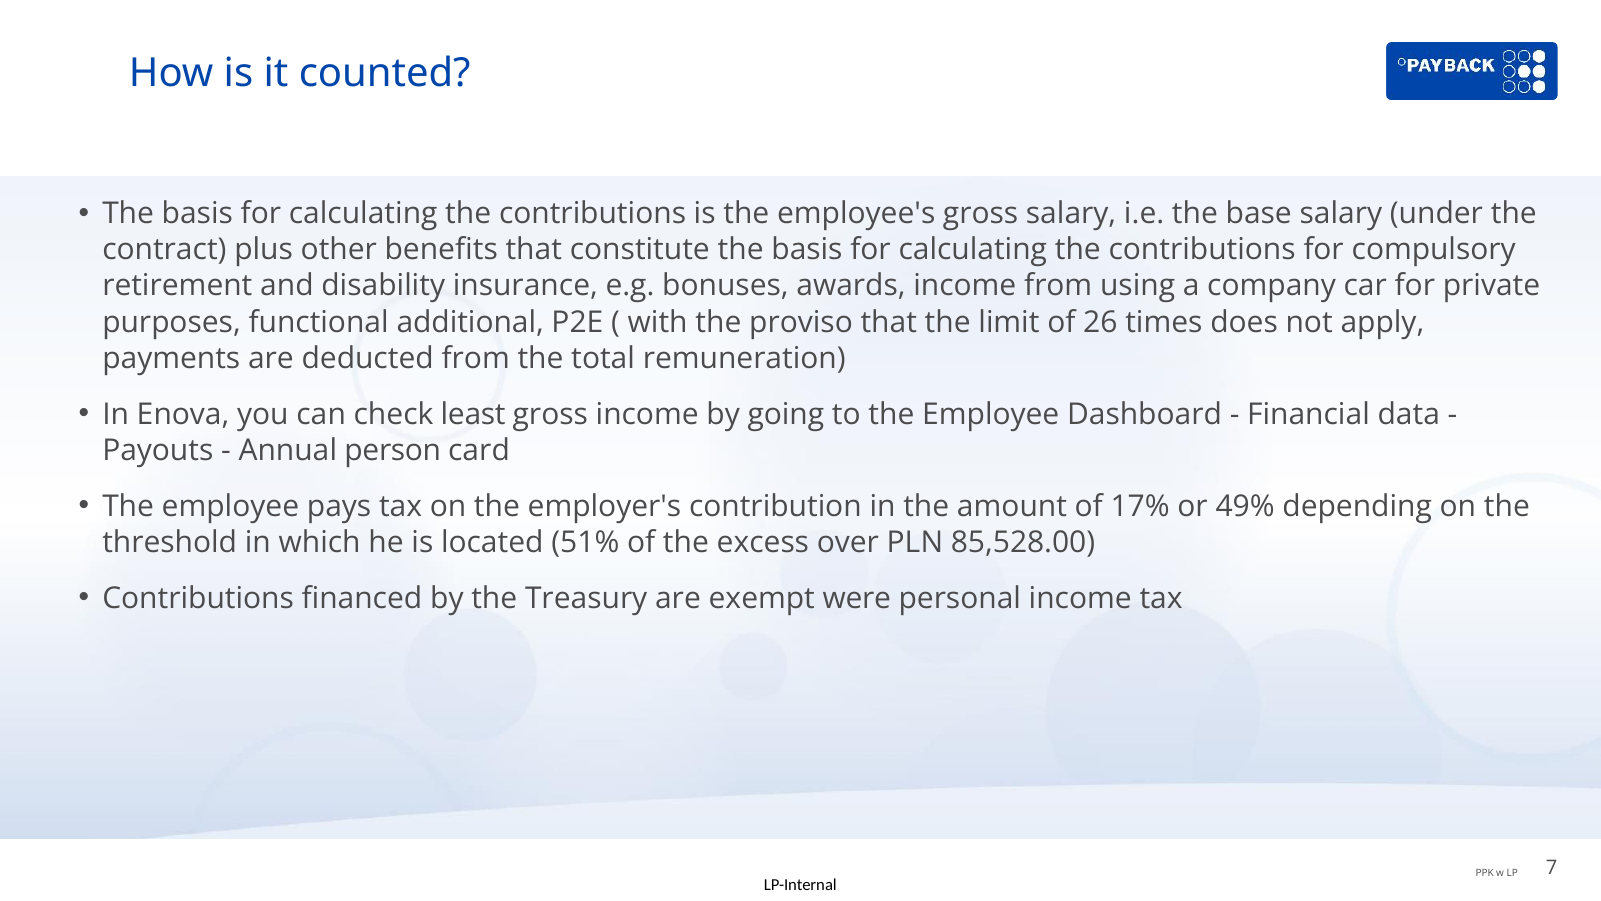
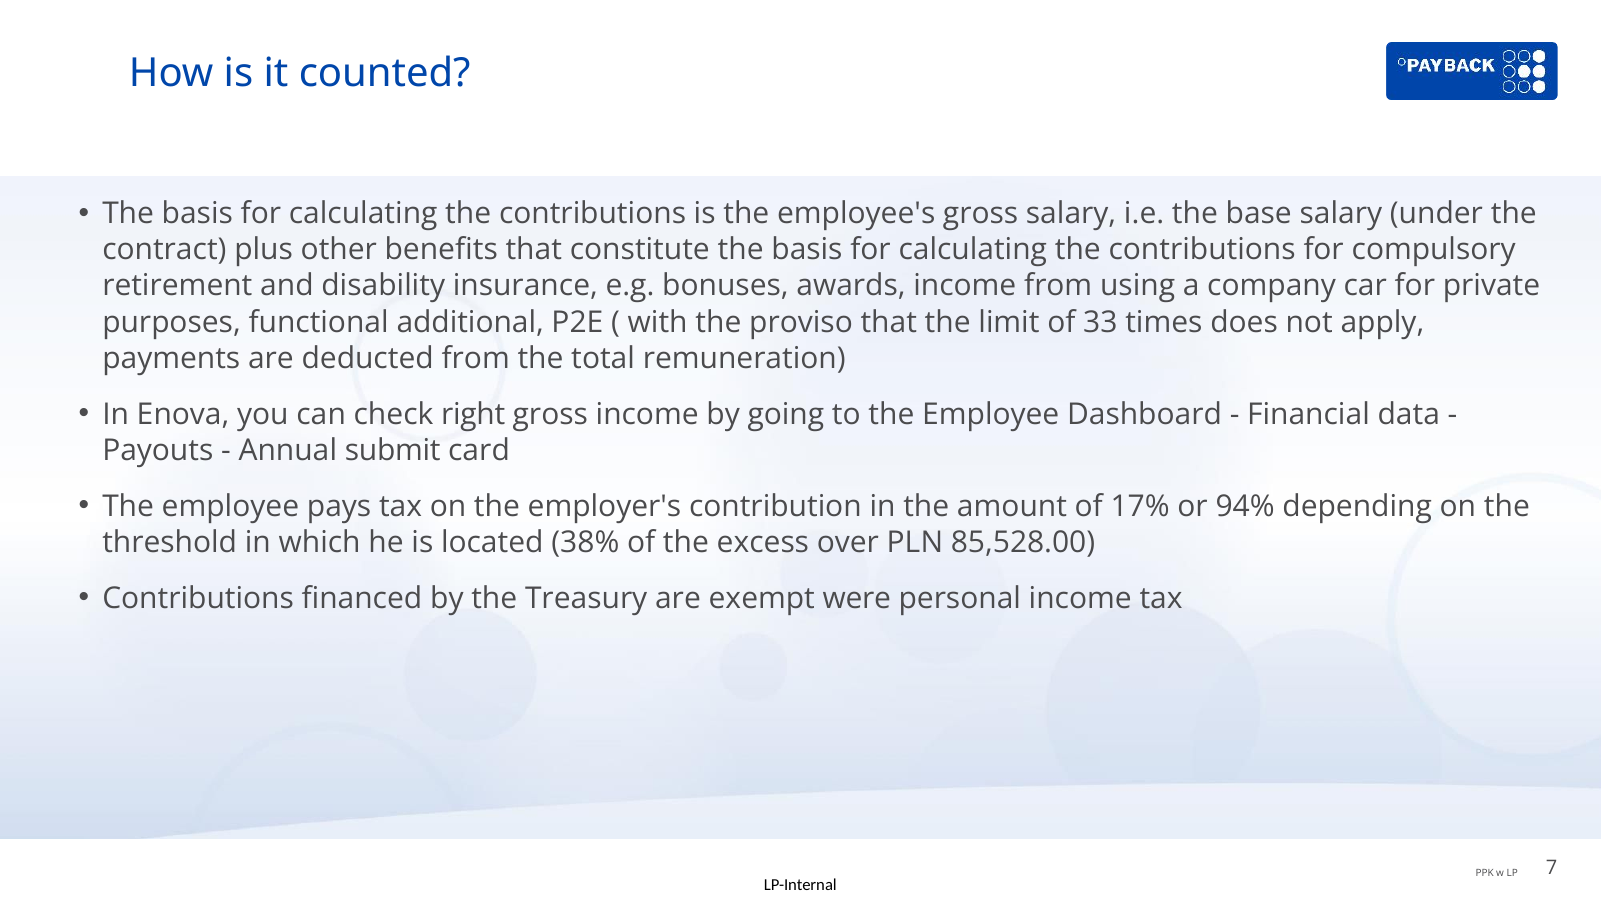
26: 26 -> 33
least: least -> right
person: person -> submit
49%: 49% -> 94%
51%: 51% -> 38%
